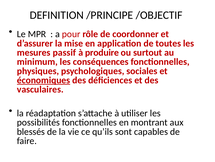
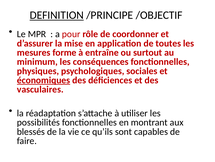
DEFINITION underline: none -> present
passif: passif -> forme
produire: produire -> entraîne
